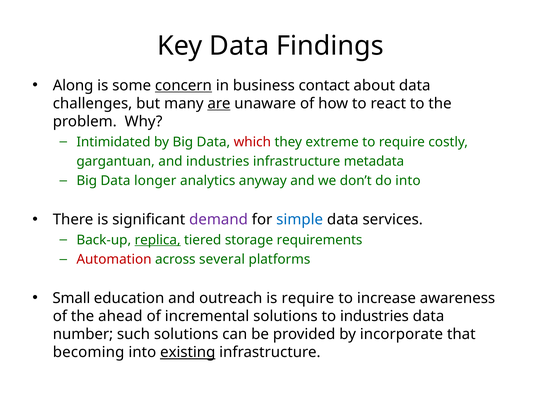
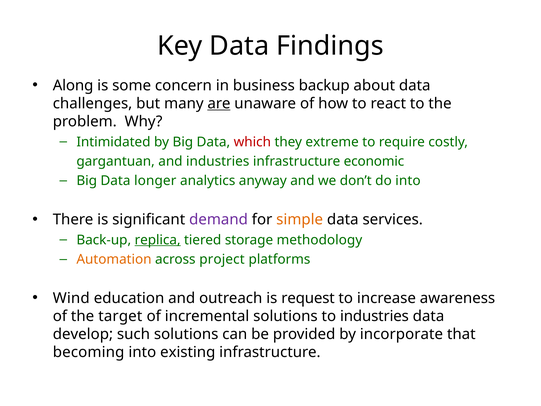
concern underline: present -> none
contact: contact -> backup
metadata: metadata -> economic
simple colour: blue -> orange
requirements: requirements -> methodology
Automation colour: red -> orange
several: several -> project
Small: Small -> Wind
is require: require -> request
ahead: ahead -> target
number: number -> develop
existing underline: present -> none
